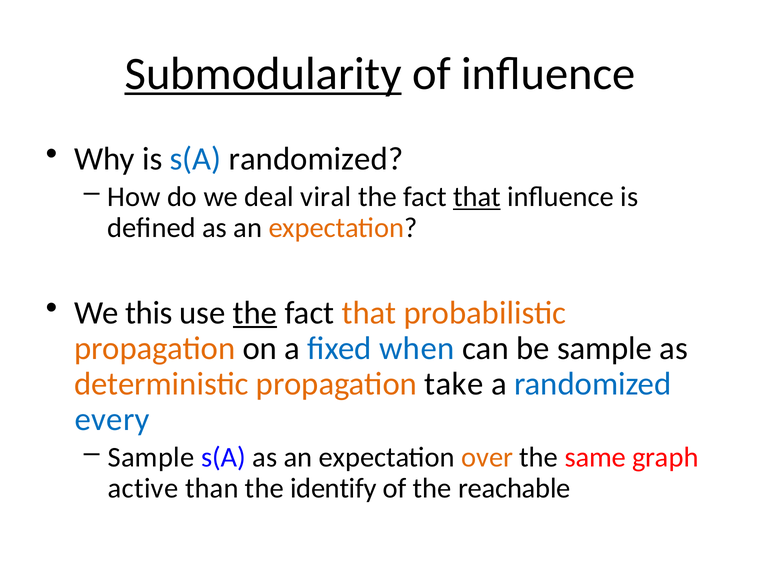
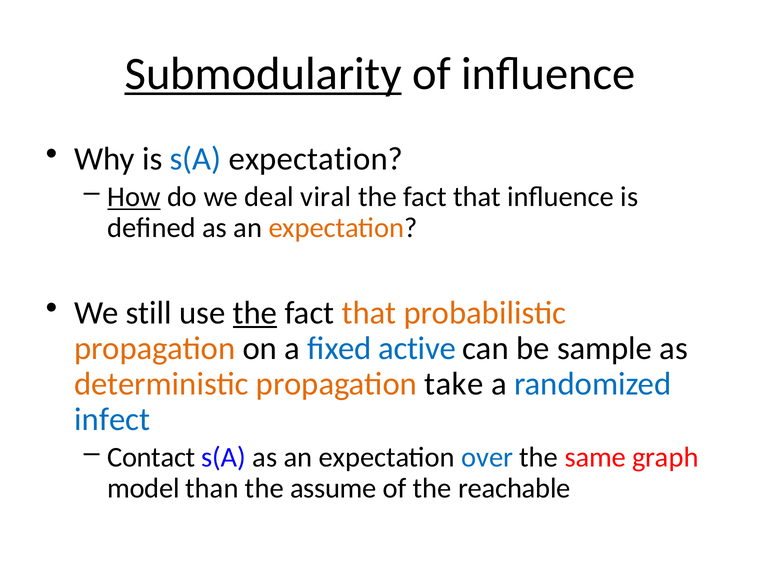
s(A randomized: randomized -> expectation
How underline: none -> present
that at (477, 197) underline: present -> none
this: this -> still
when: when -> active
every: every -> infect
Sample at (151, 457): Sample -> Contact
over colour: orange -> blue
active: active -> model
identify: identify -> assume
